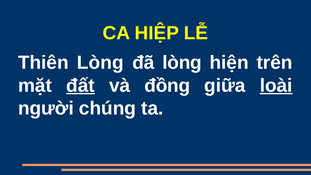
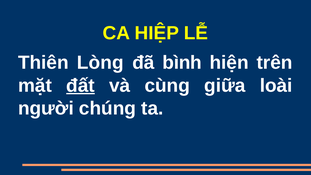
đã lòng: lòng -> bình
đồng: đồng -> cùng
loài underline: present -> none
